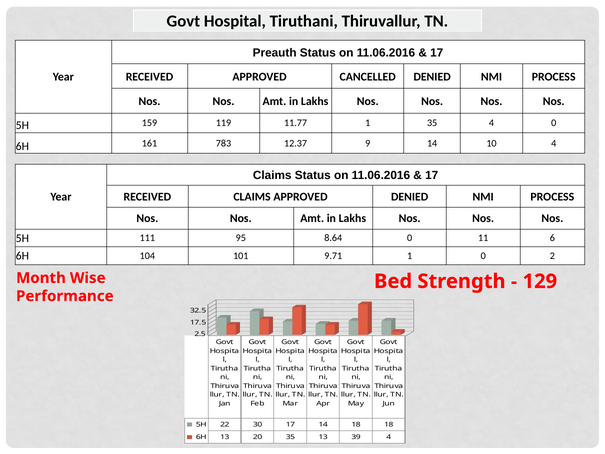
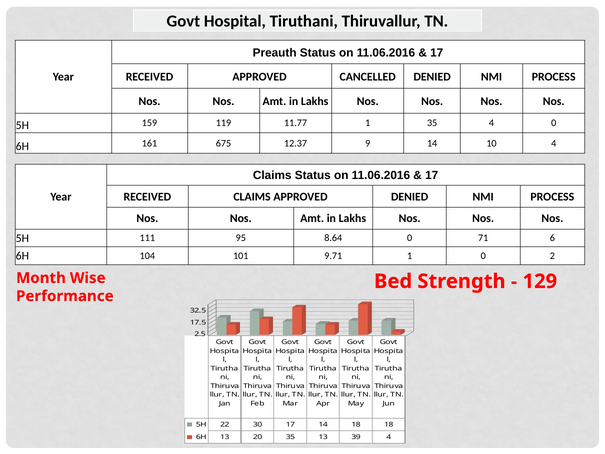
783: 783 -> 675
11: 11 -> 71
